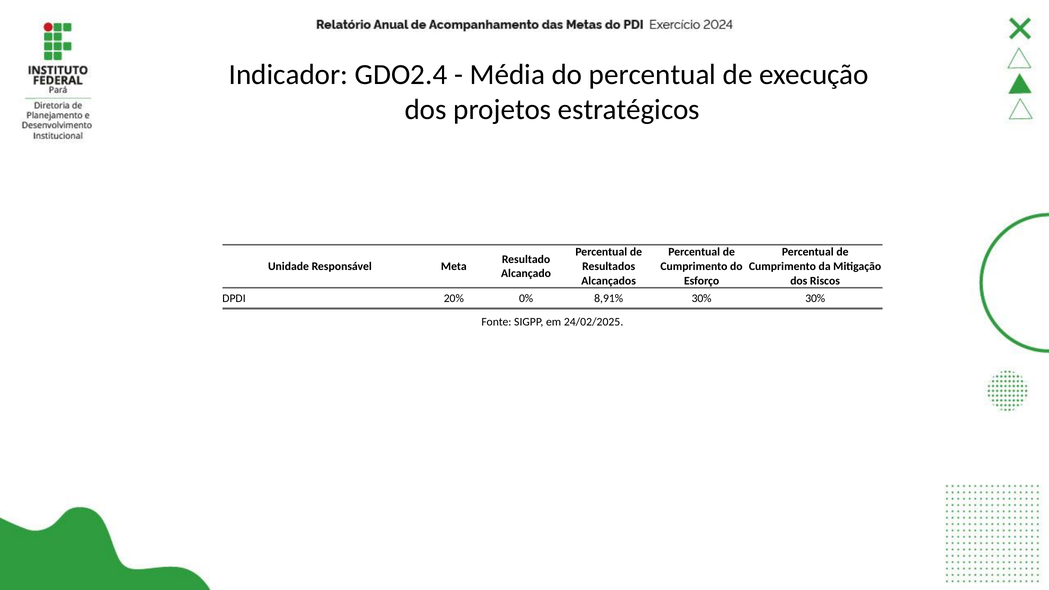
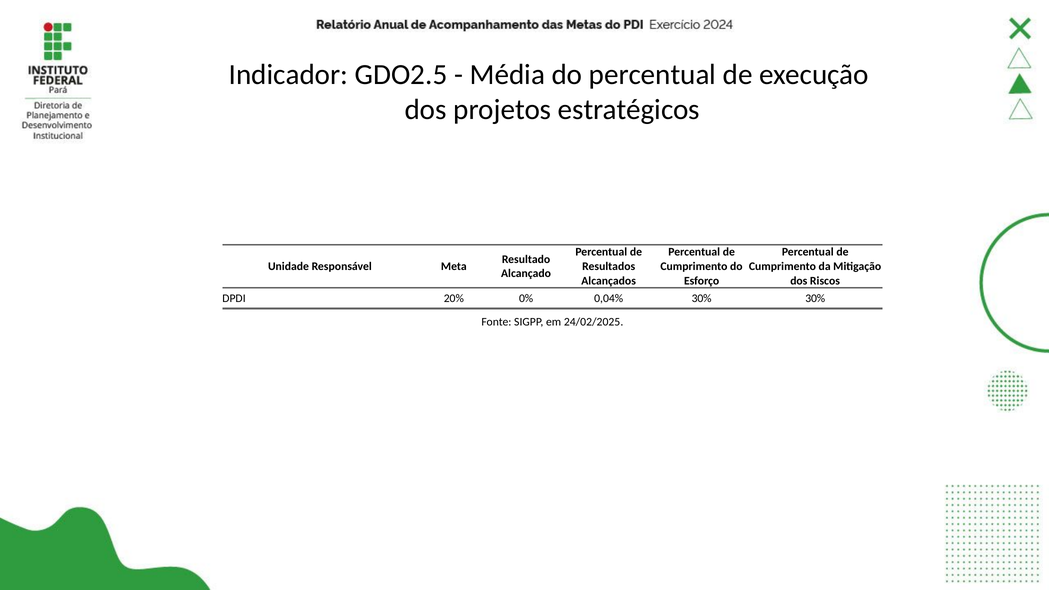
GDO2.4: GDO2.4 -> GDO2.5
8,91%: 8,91% -> 0,04%
